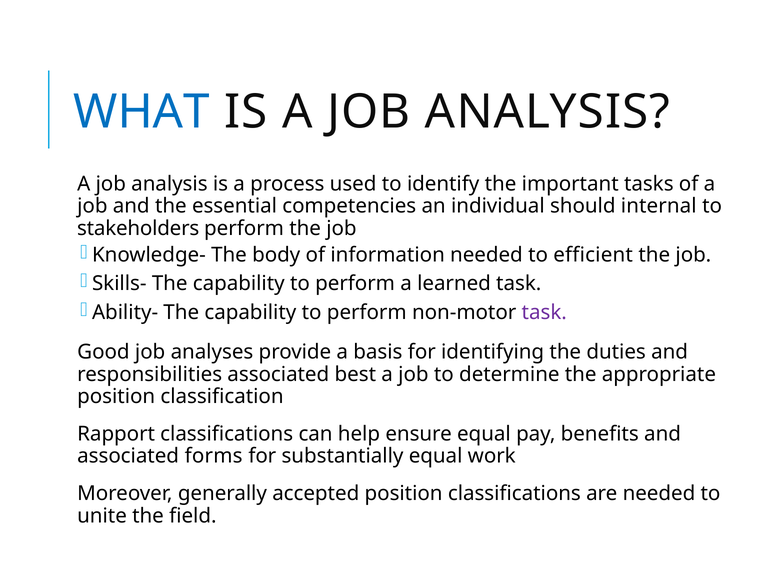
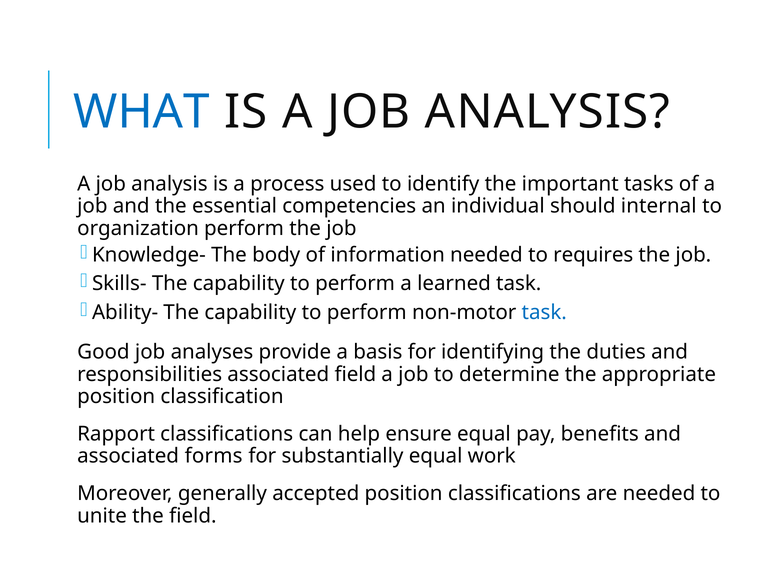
stakeholders: stakeholders -> organization
efficient: efficient -> requires
task at (544, 312) colour: purple -> blue
associated best: best -> field
